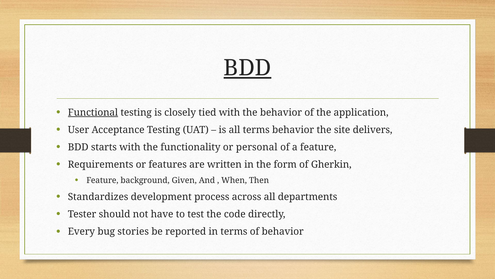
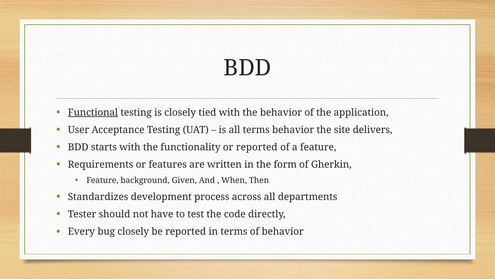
BDD at (247, 68) underline: present -> none
or personal: personal -> reported
bug stories: stories -> closely
